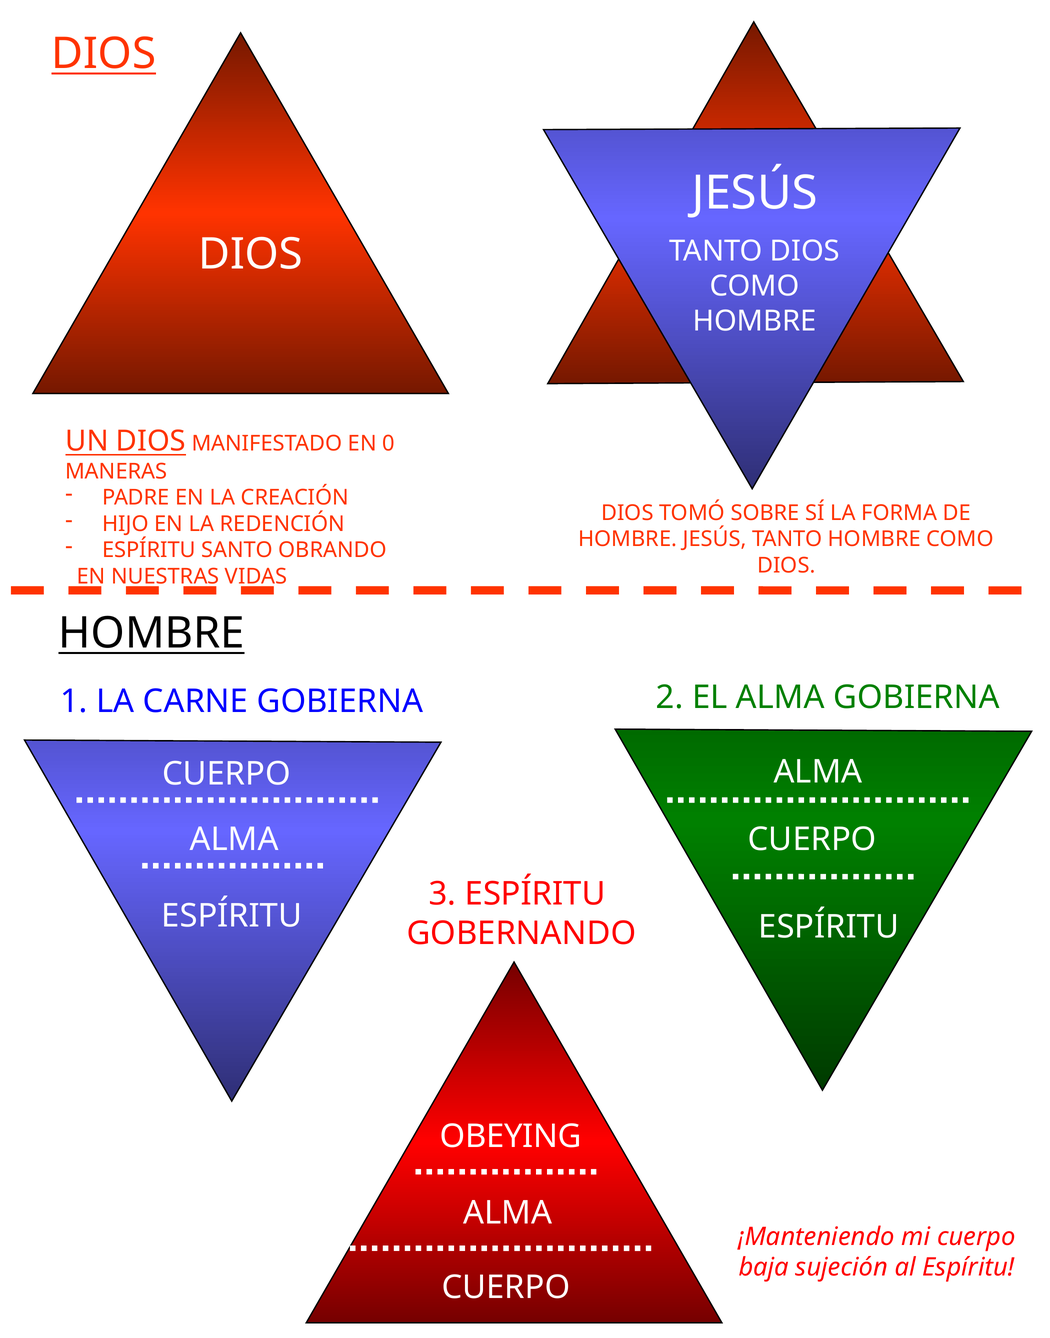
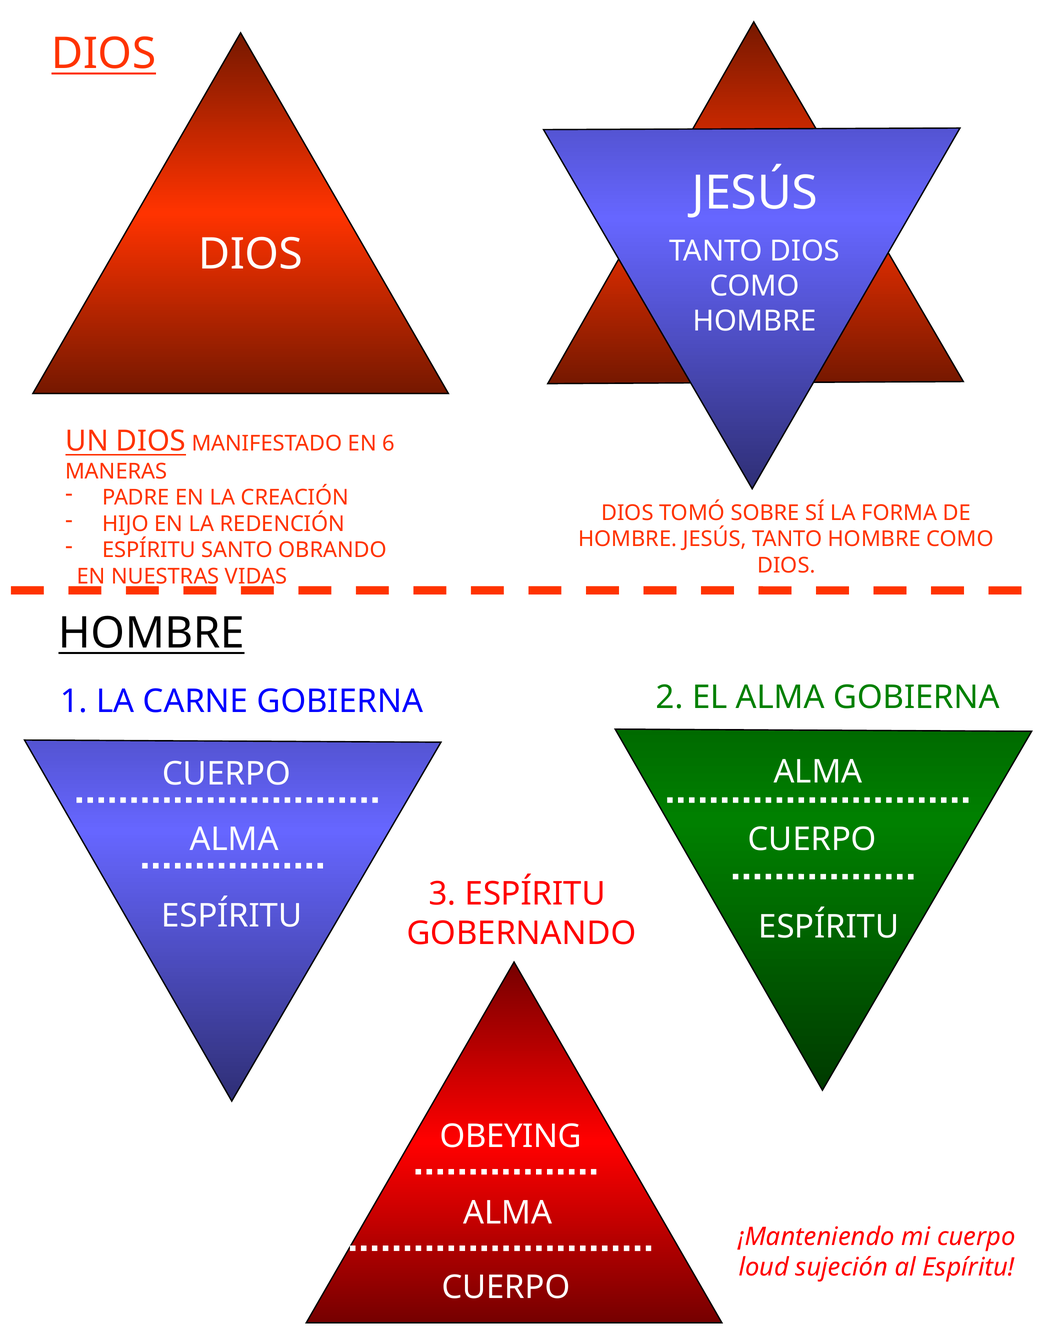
0: 0 -> 6
baja: baja -> loud
